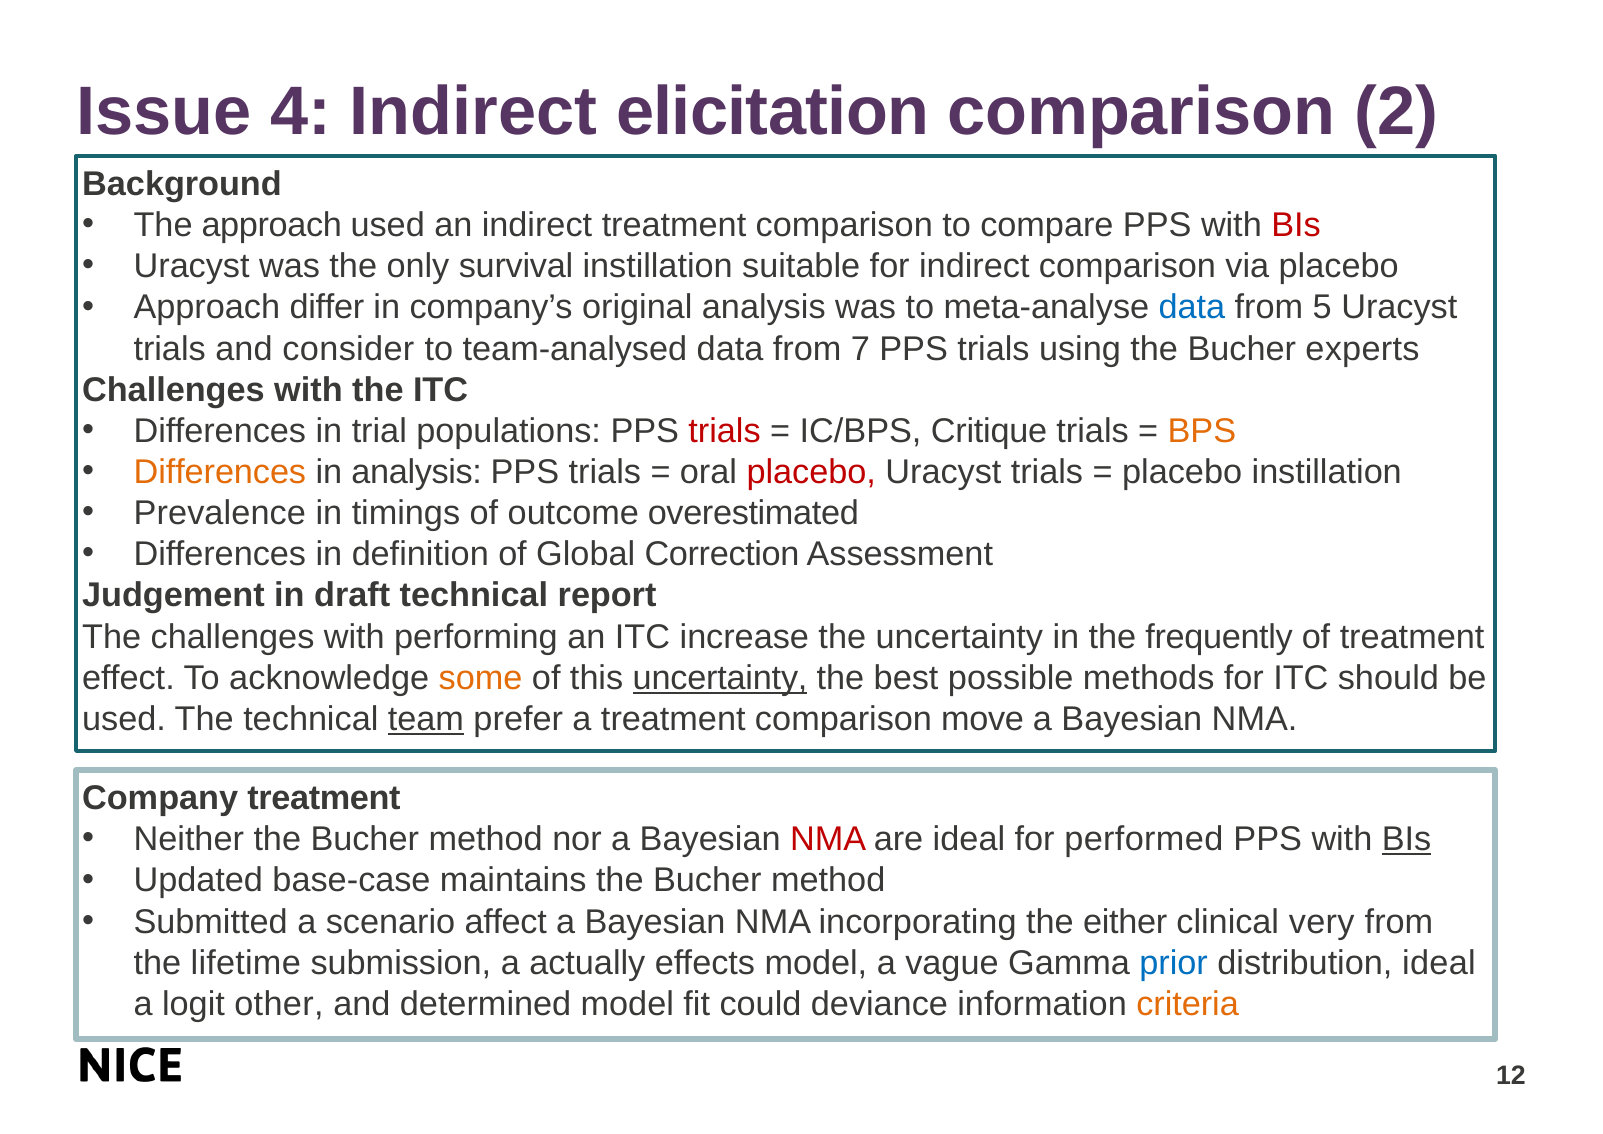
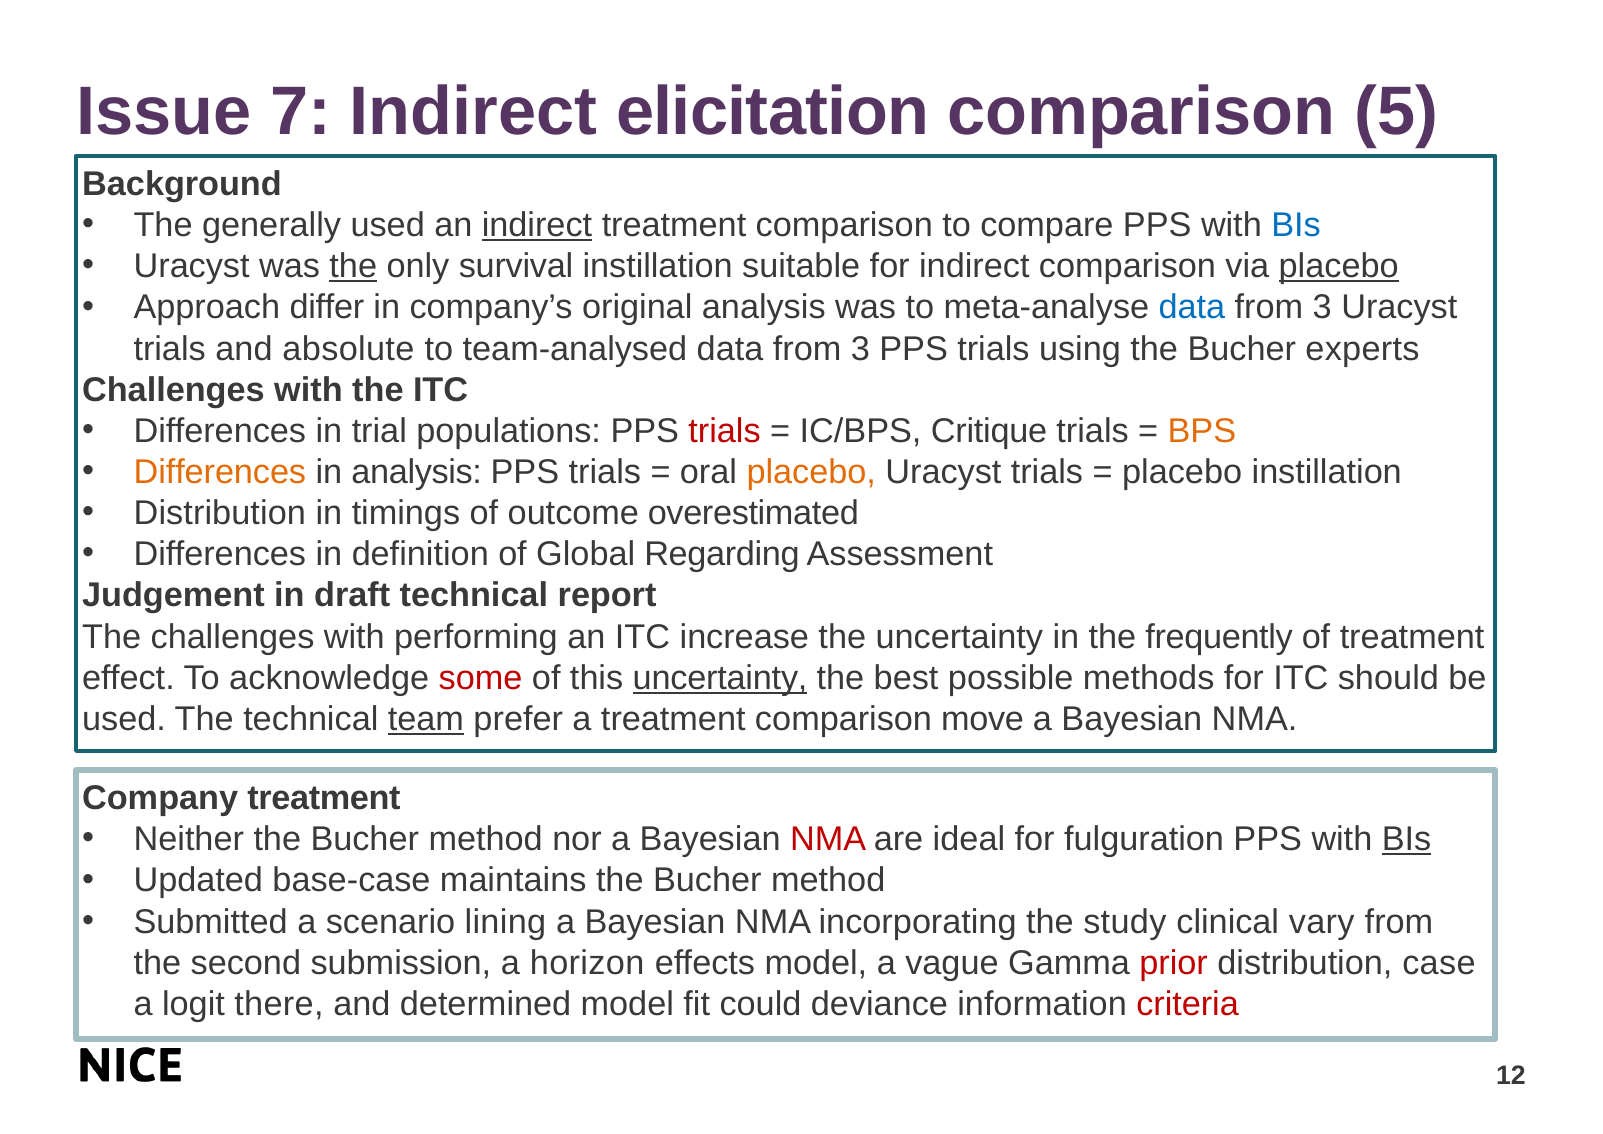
4: 4 -> 7
2: 2 -> 5
The approach: approach -> generally
indirect at (537, 225) underline: none -> present
BIs at (1296, 225) colour: red -> blue
the at (353, 266) underline: none -> present
placebo at (1339, 266) underline: none -> present
5 at (1322, 307): 5 -> 3
consider: consider -> absolute
7 at (860, 349): 7 -> 3
placebo at (811, 472) colour: red -> orange
Prevalence at (220, 513): Prevalence -> Distribution
Correction: Correction -> Regarding
some colour: orange -> red
performed: performed -> fulguration
affect: affect -> lining
either: either -> study
very: very -> vary
lifetime: lifetime -> second
actually: actually -> horizon
prior colour: blue -> red
distribution ideal: ideal -> case
other: other -> there
criteria colour: orange -> red
